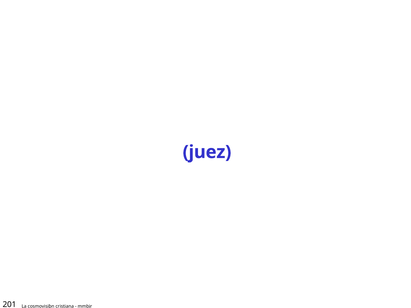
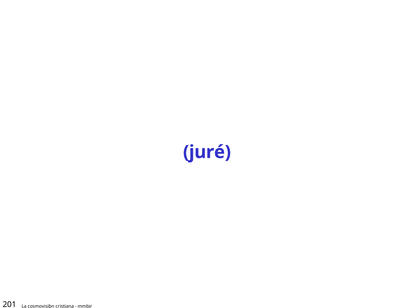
juez: juez -> juré
